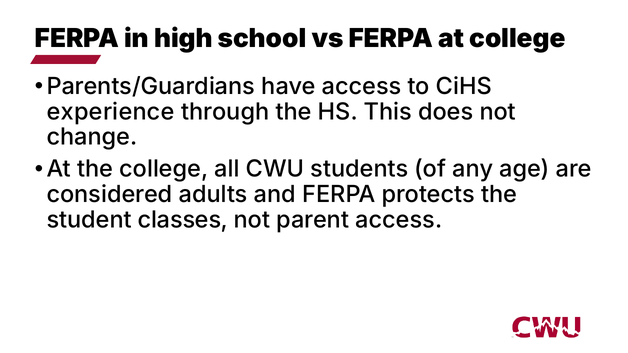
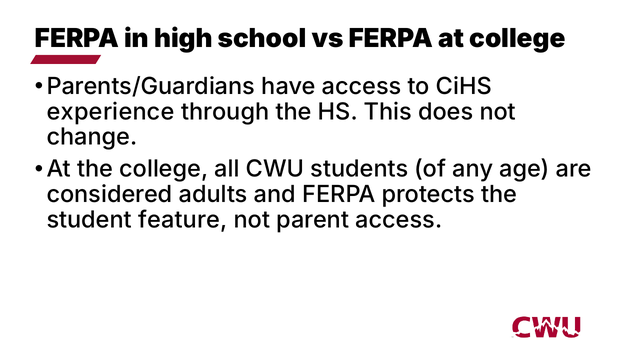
classes: classes -> feature
